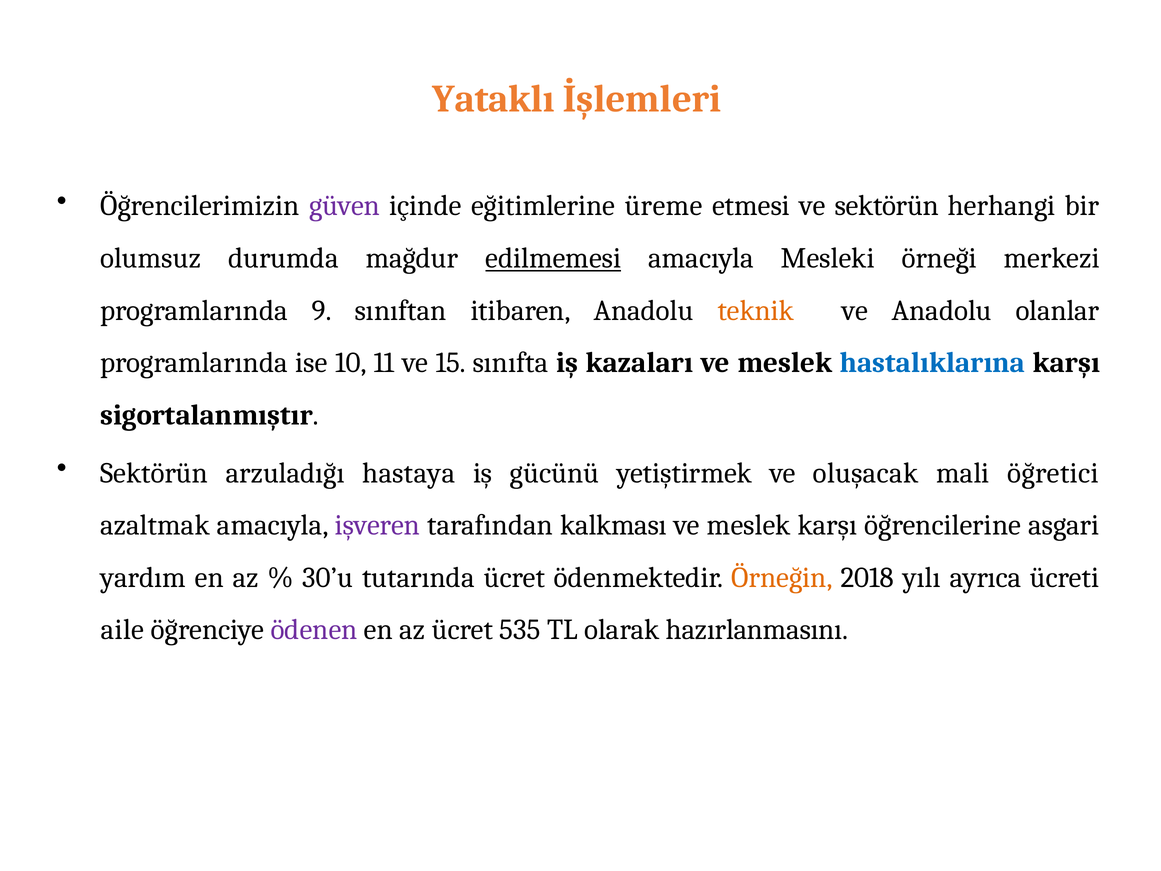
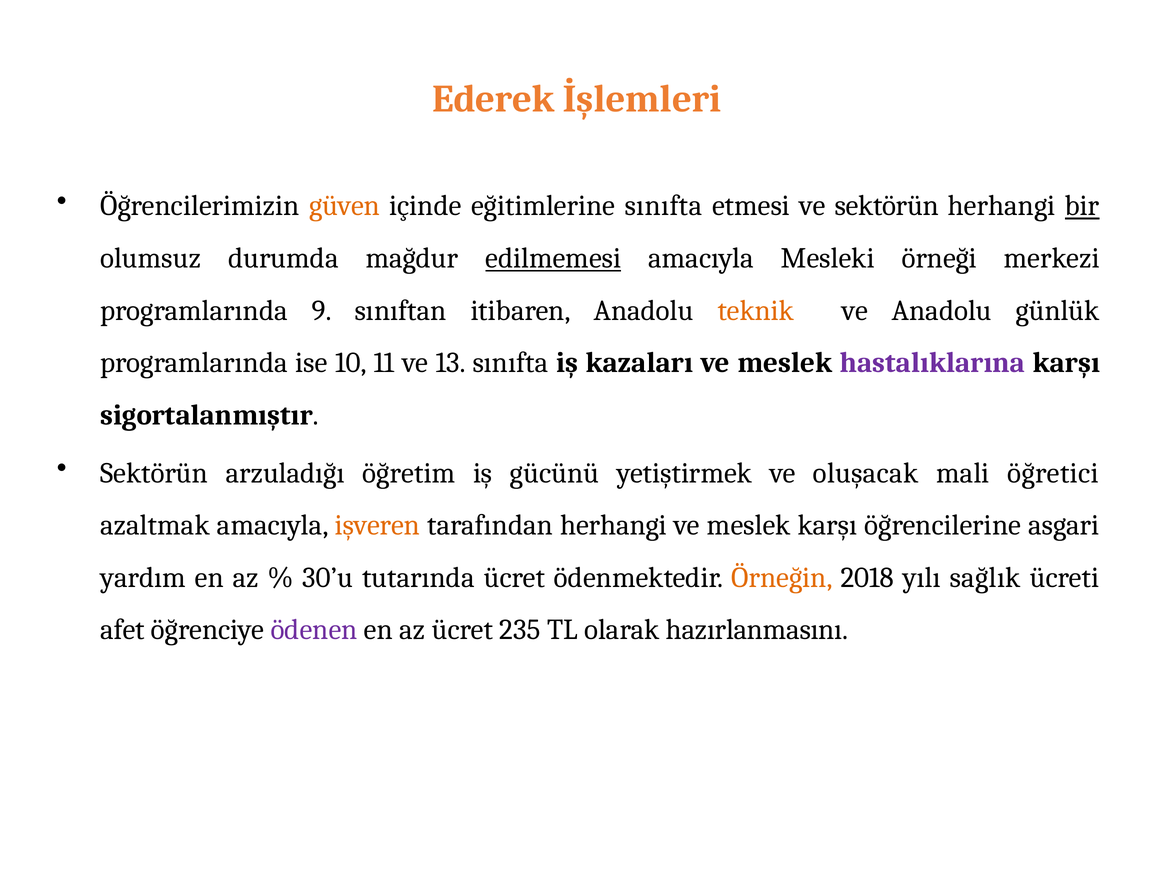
Yataklı: Yataklı -> Ederek
güven colour: purple -> orange
eğitimlerine üreme: üreme -> sınıfta
bir underline: none -> present
olanlar: olanlar -> günlük
15: 15 -> 13
hastalıklarına colour: blue -> purple
hastaya: hastaya -> öğretim
işveren colour: purple -> orange
tarafından kalkması: kalkması -> herhangi
ayrıca: ayrıca -> sağlık
aile: aile -> afet
535: 535 -> 235
